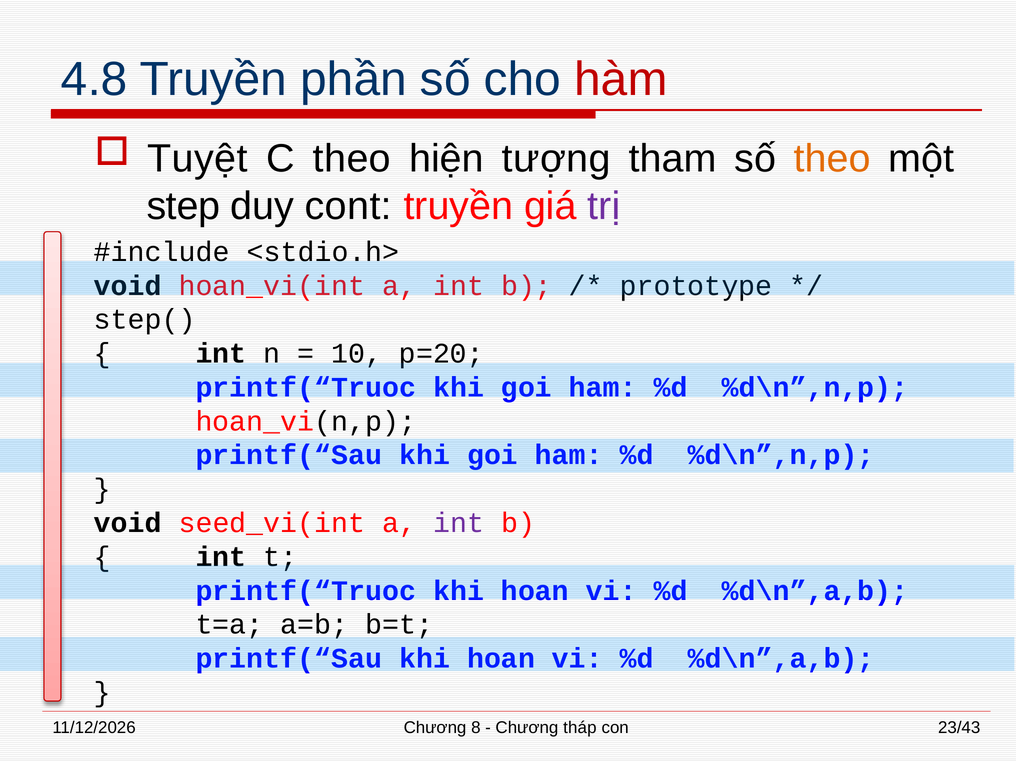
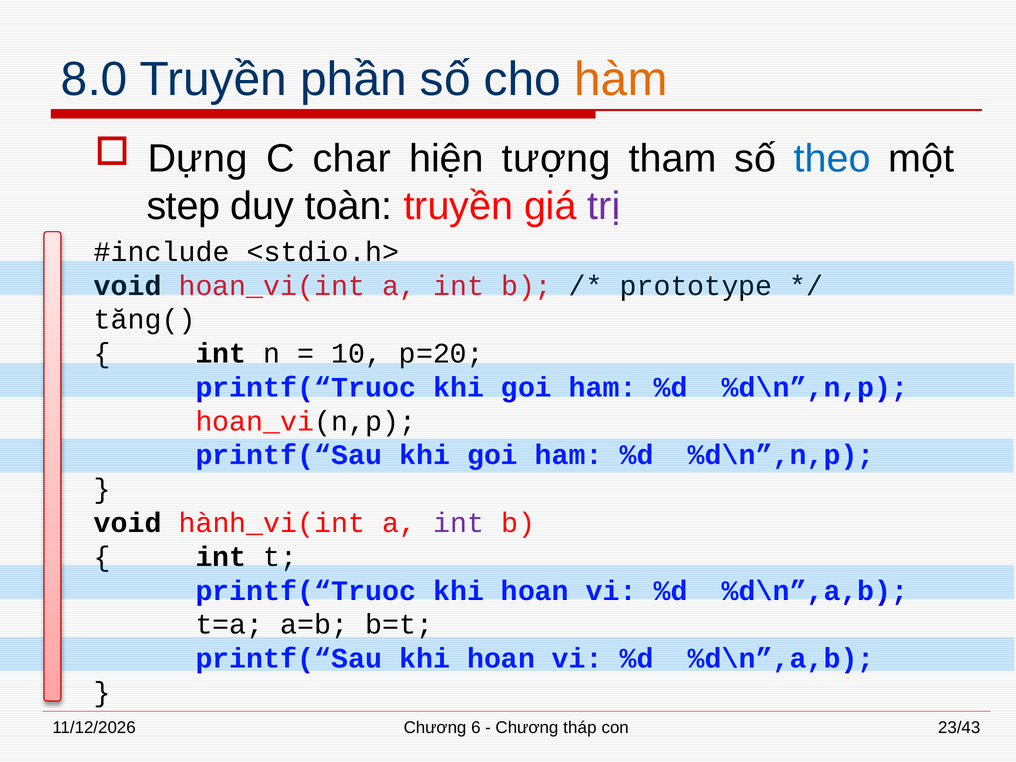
4.8: 4.8 -> 8.0
hàm colour: red -> orange
Tuyệt: Tuyệt -> Dựng
C theo: theo -> char
theo at (832, 159) colour: orange -> blue
cont: cont -> toàn
step(: step( -> tăng(
seed_vi(int: seed_vi(int -> hành_vi(int
8: 8 -> 6
